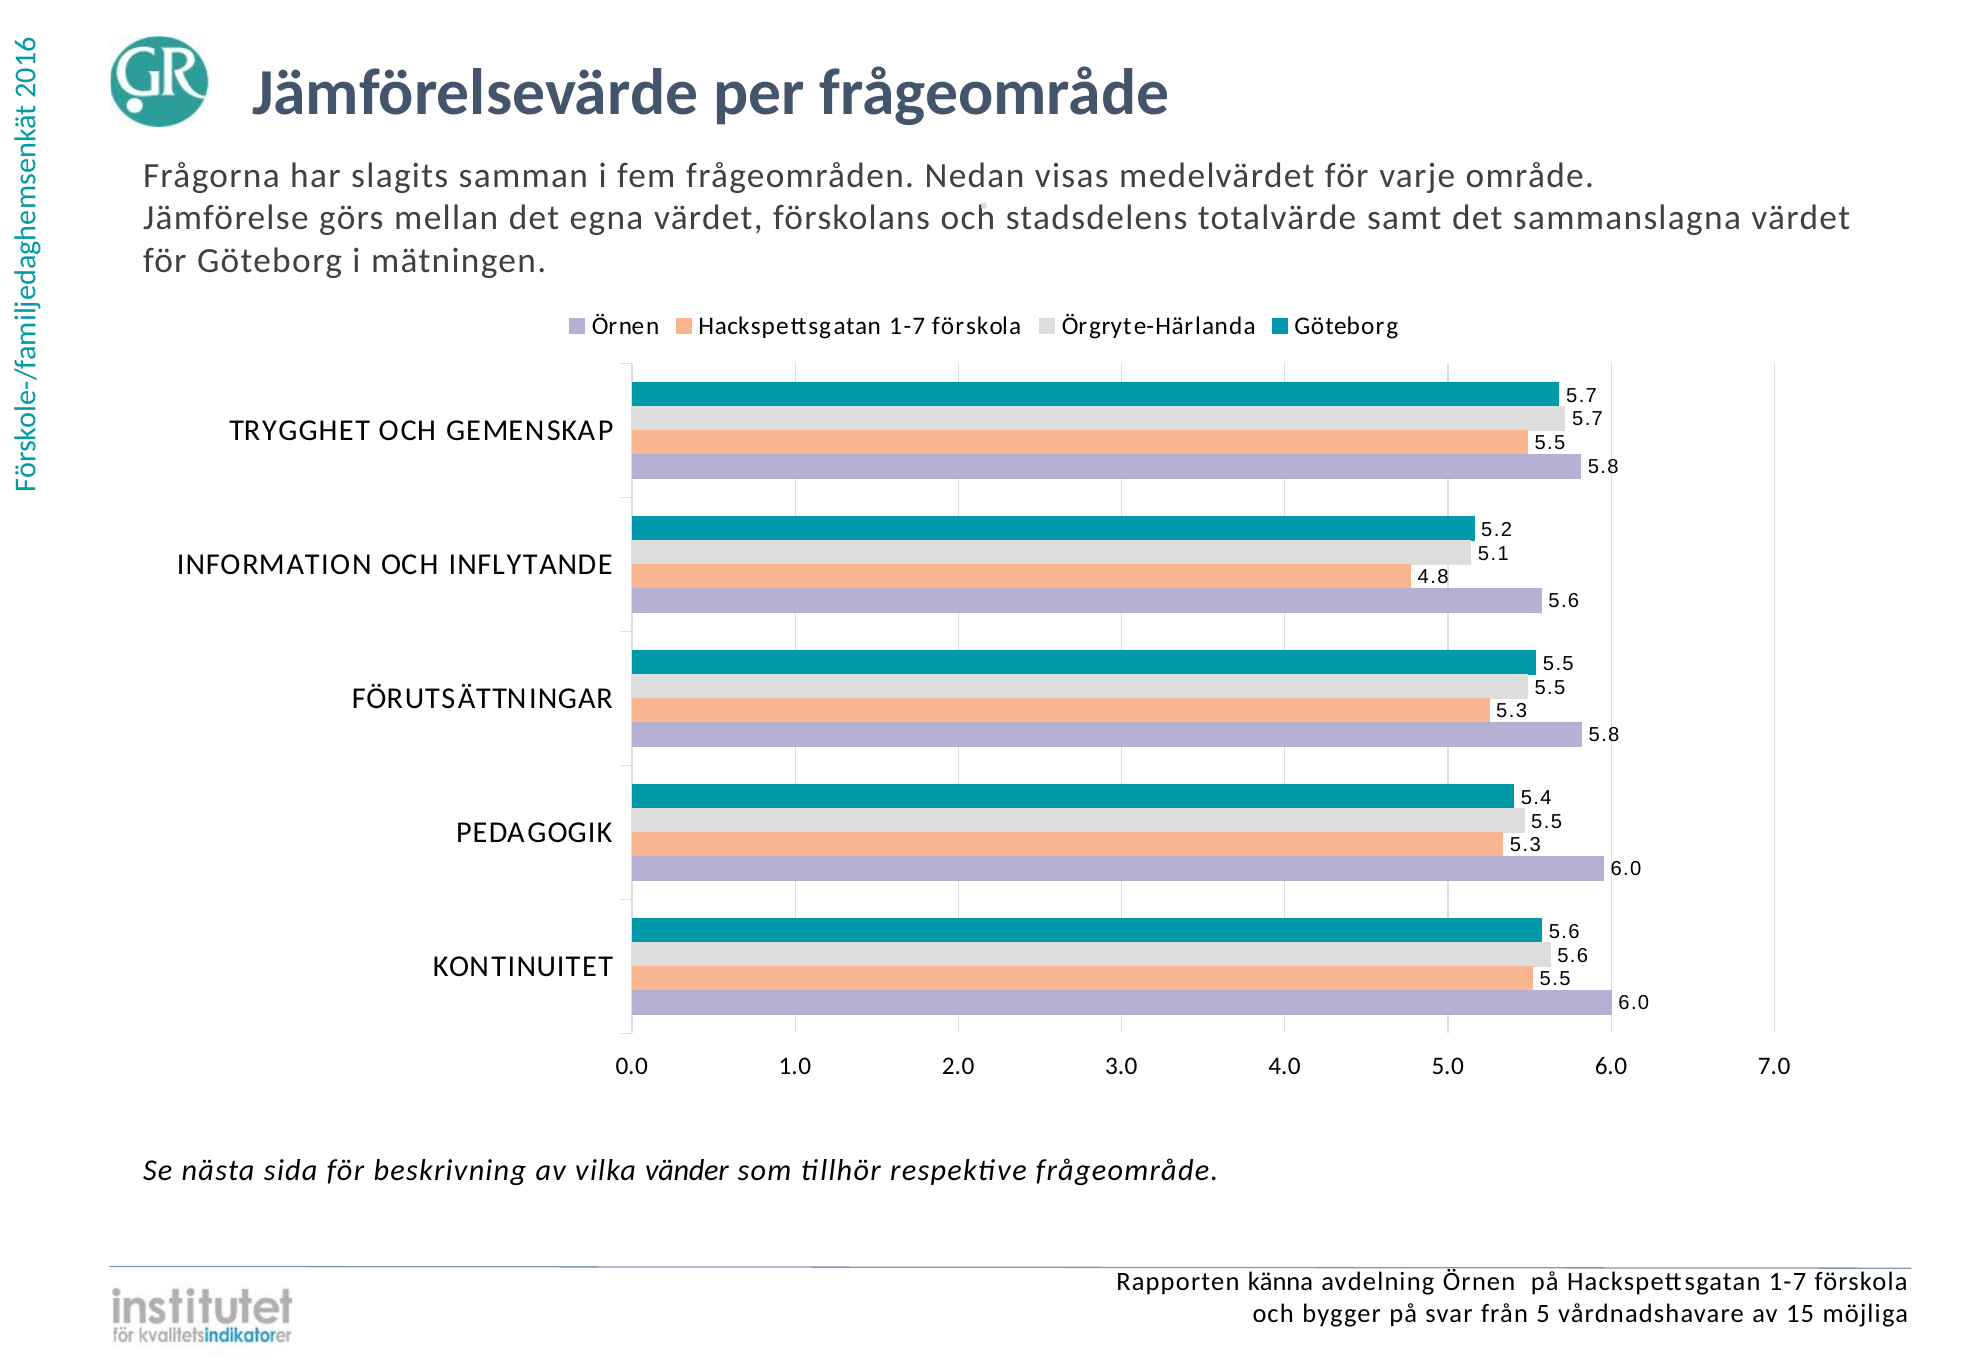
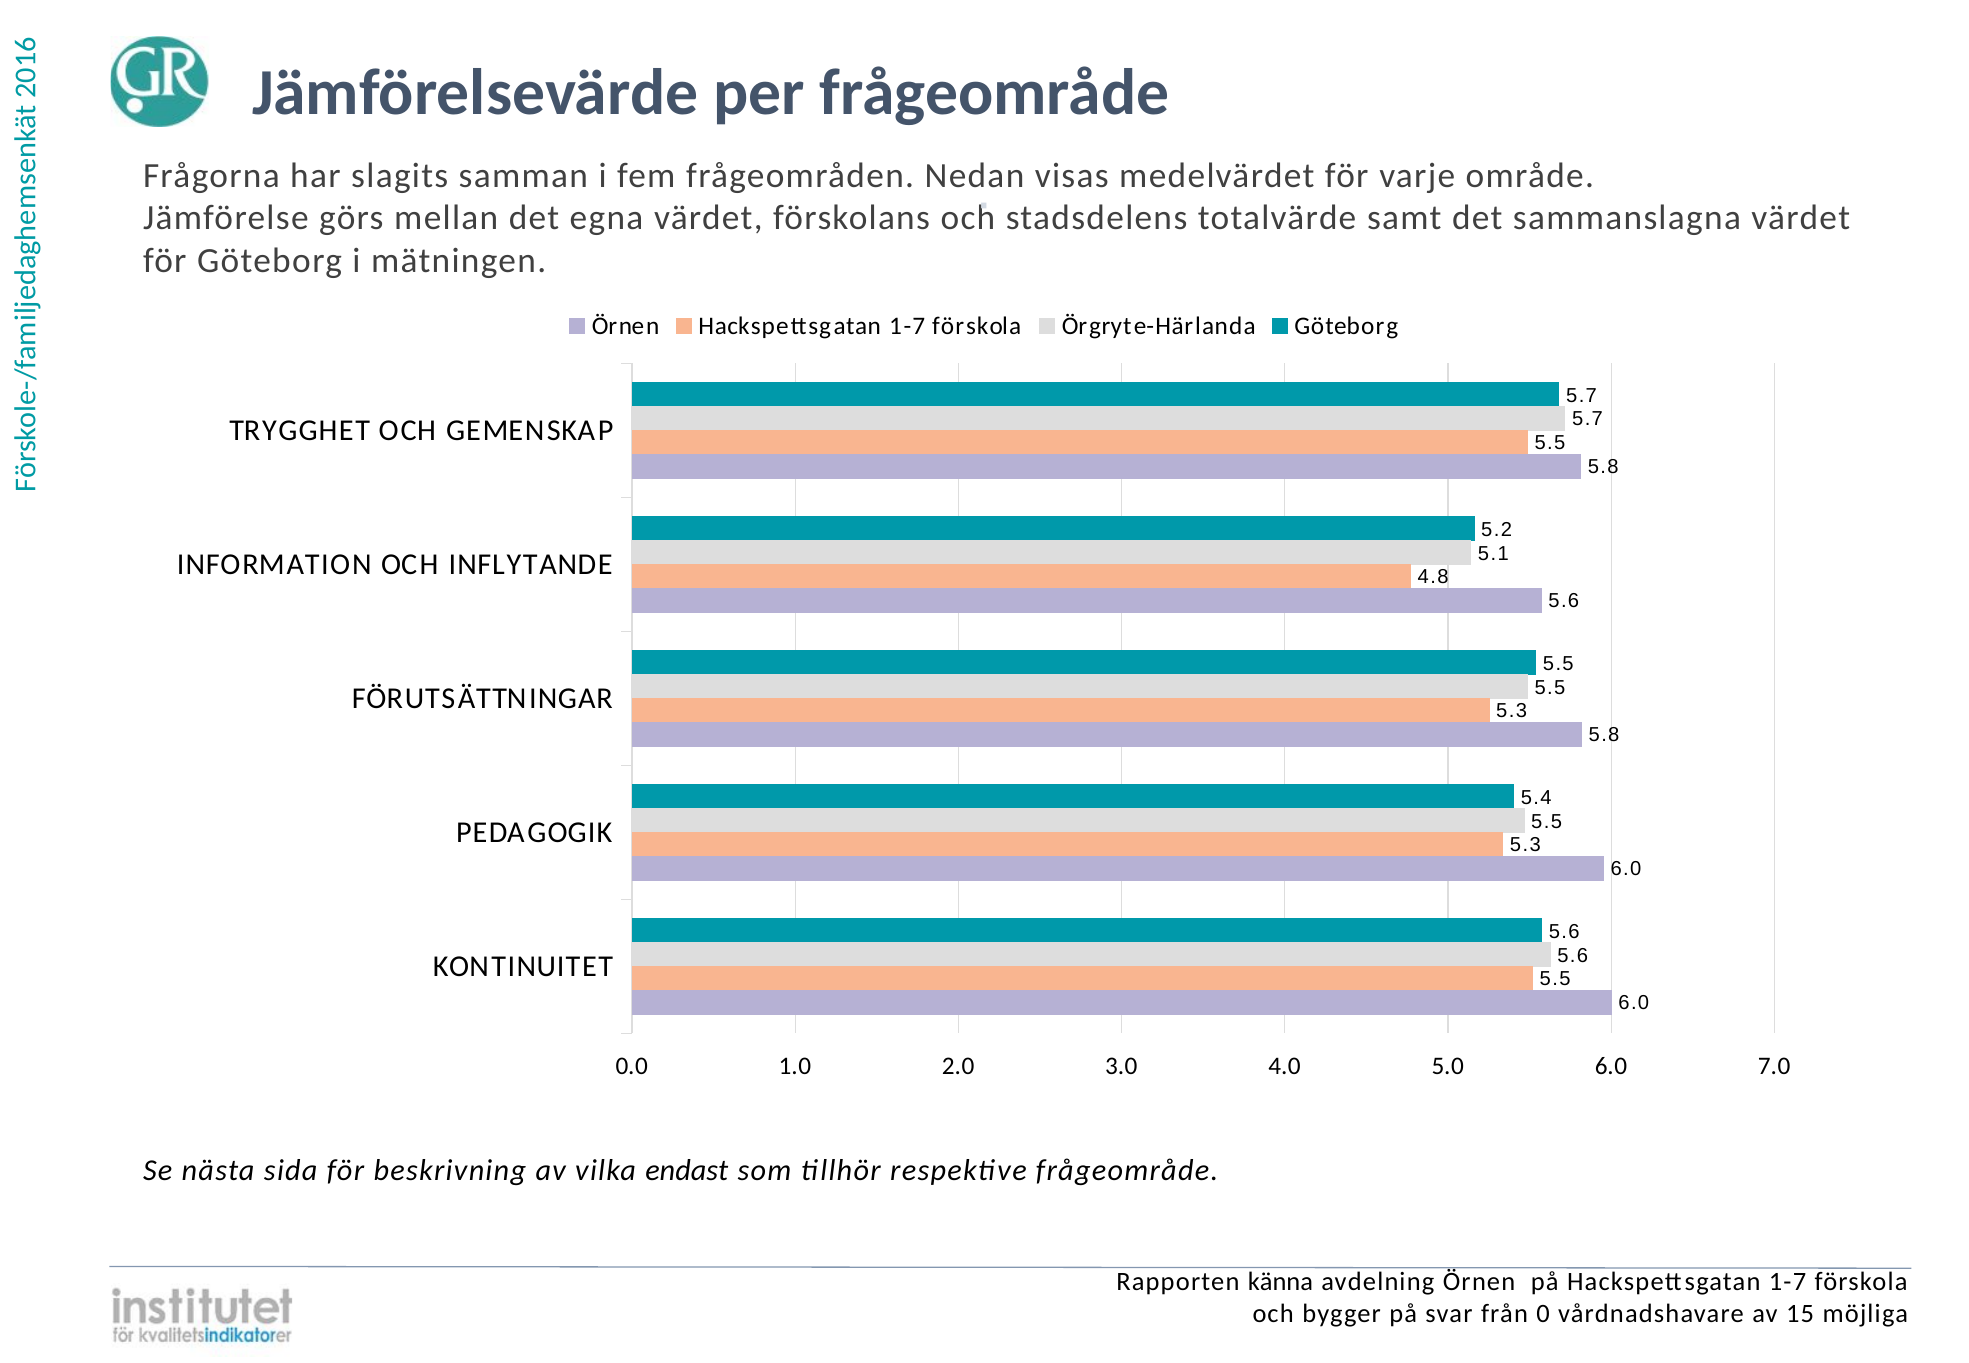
vänder: vänder -> endast
från 5: 5 -> 0
